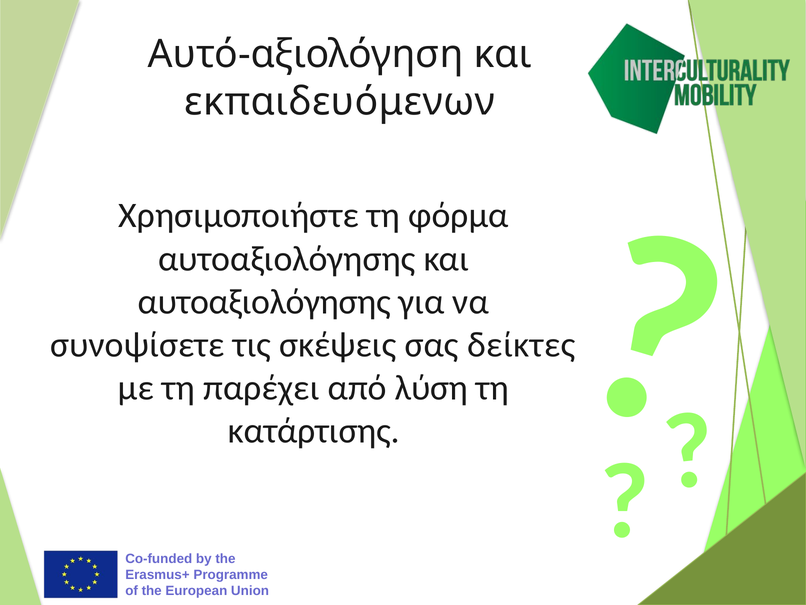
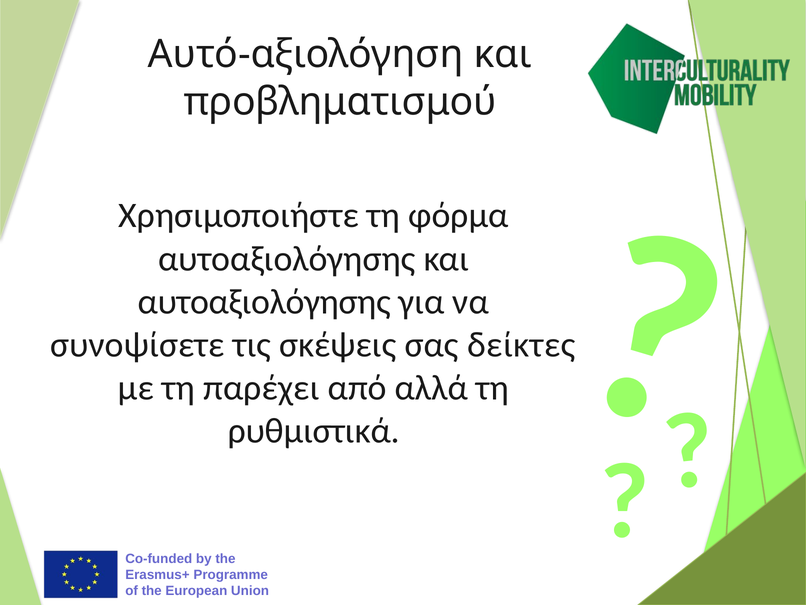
εκπαιδευόμενων: εκπαιδευόμενων -> προβληματισμού
λύση: λύση -> αλλά
κατάρτισης: κατάρτισης -> ρυθμιστικά
